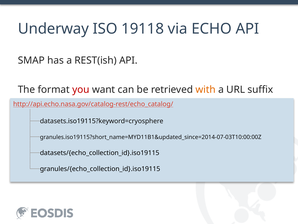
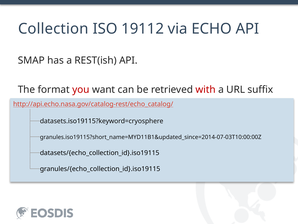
Underway: Underway -> Collection
19118: 19118 -> 19112
with colour: orange -> red
